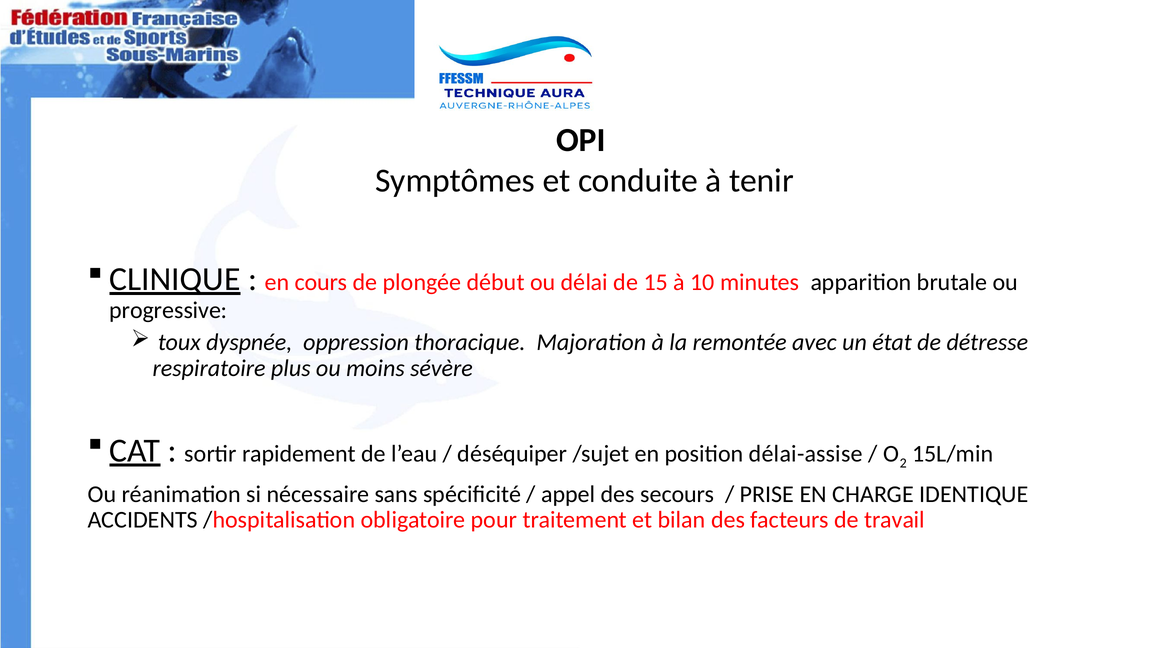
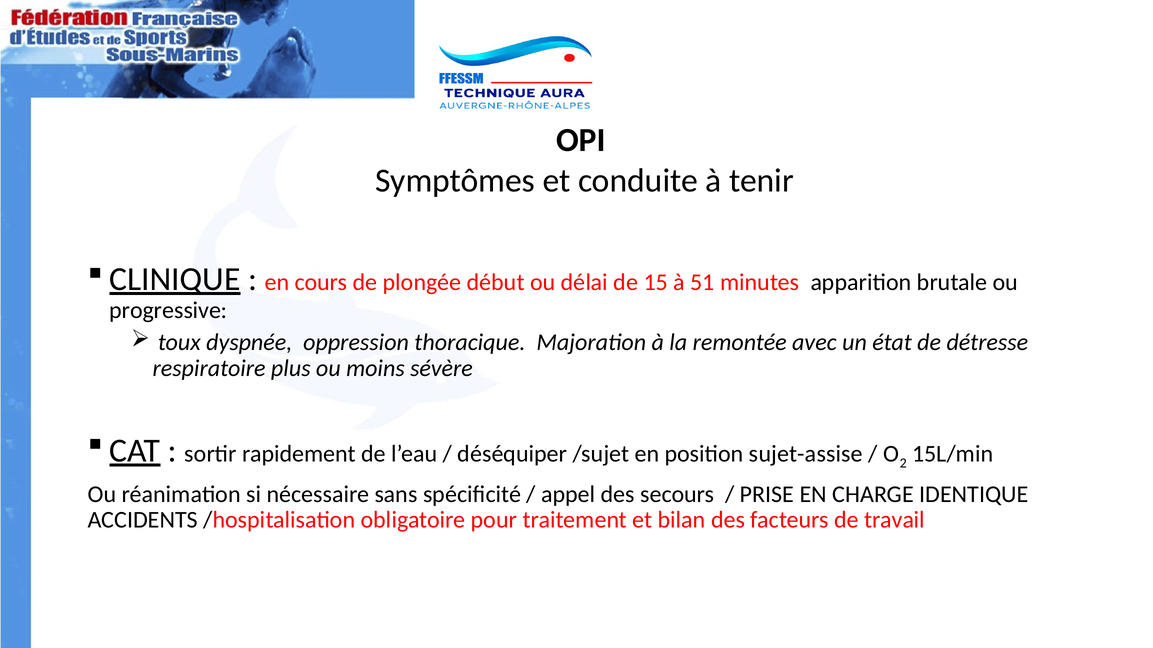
10: 10 -> 51
délai-assise: délai-assise -> sujet-assise
